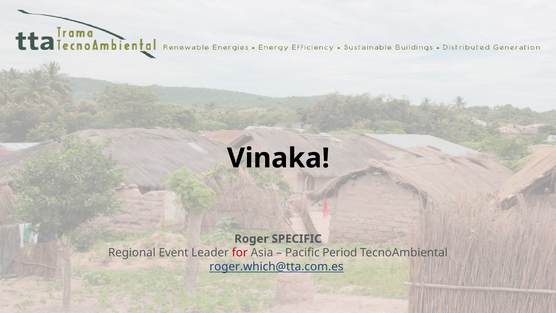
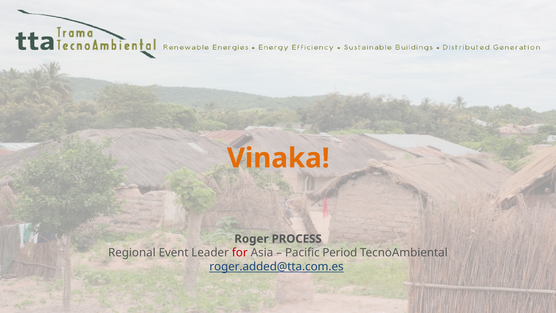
Vinaka colour: black -> orange
SPECIFIC: SPECIFIC -> PROCESS
roger.which@tta.com.es: roger.which@tta.com.es -> roger.added@tta.com.es
